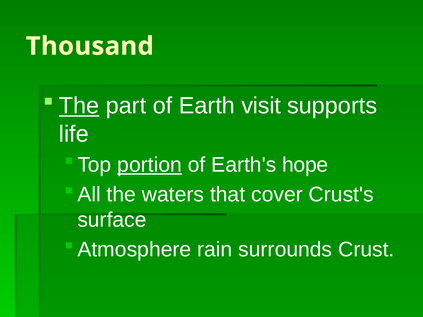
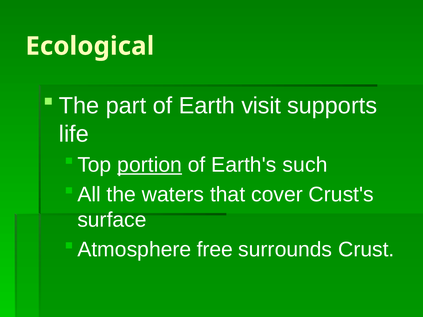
Thousand: Thousand -> Ecological
The at (79, 106) underline: present -> none
hope: hope -> such
rain: rain -> free
